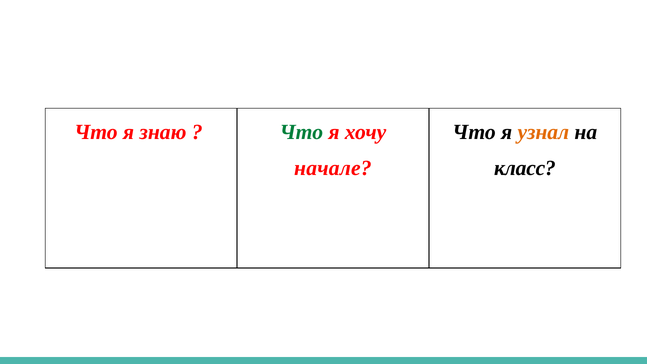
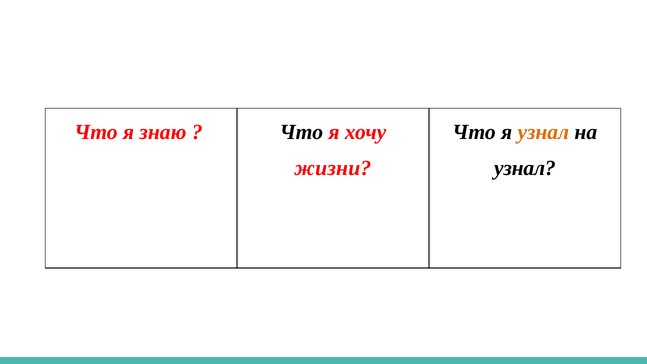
Что at (301, 132) colour: green -> black
начале: начале -> жизни
класс at (525, 168): класс -> узнал
